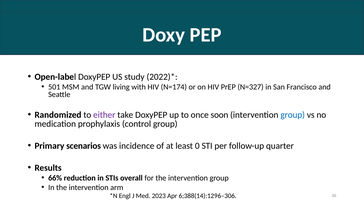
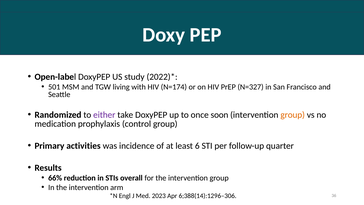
group at (293, 115) colour: blue -> orange
scenarios: scenarios -> activities
0: 0 -> 6
